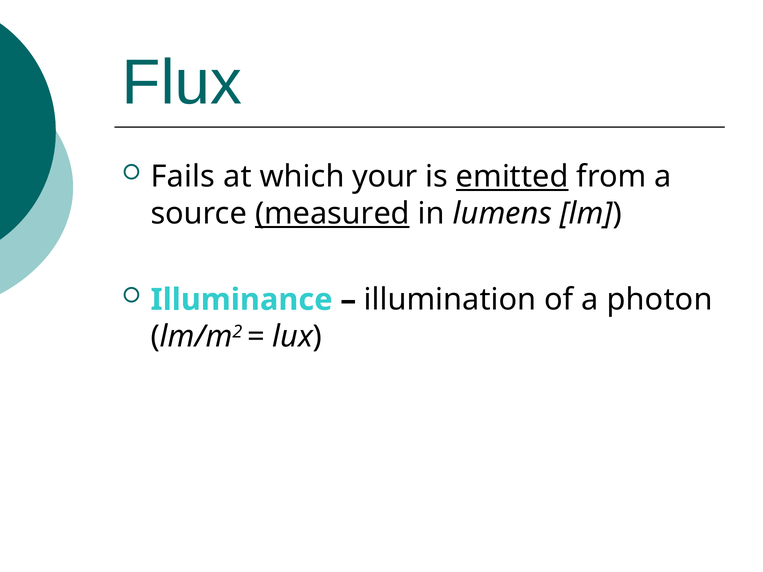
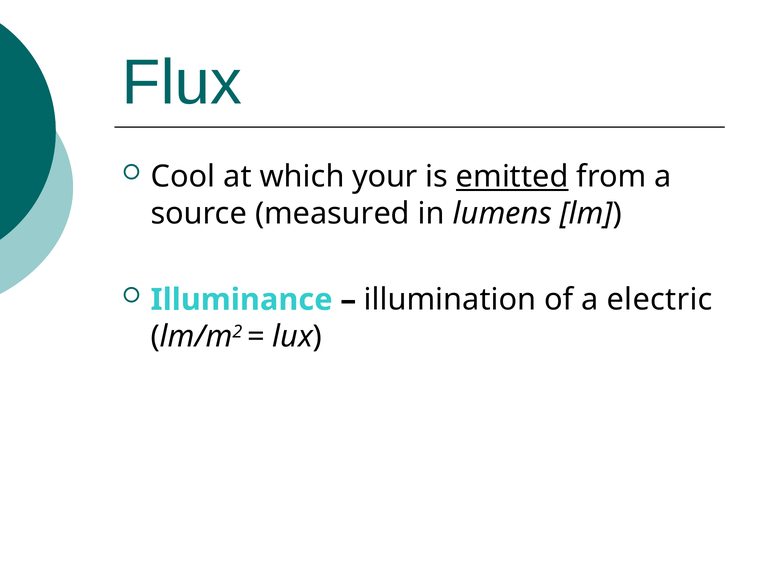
Fails: Fails -> Cool
measured underline: present -> none
photon: photon -> electric
